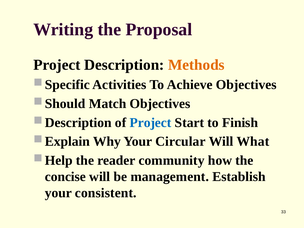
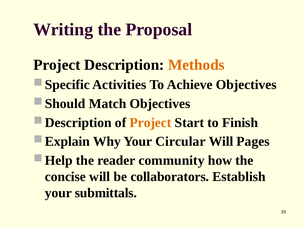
Project at (151, 123) colour: blue -> orange
What: What -> Pages
management: management -> collaborators
consistent: consistent -> submittals
